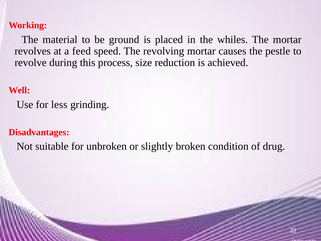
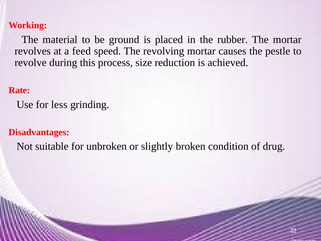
whiles: whiles -> rubber
Well: Well -> Rate
